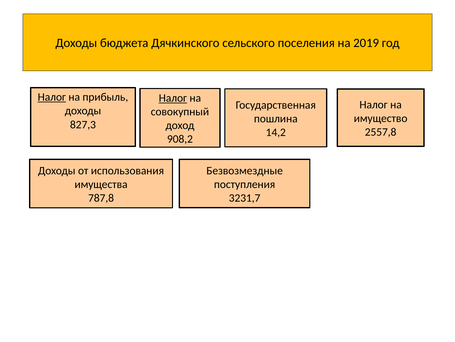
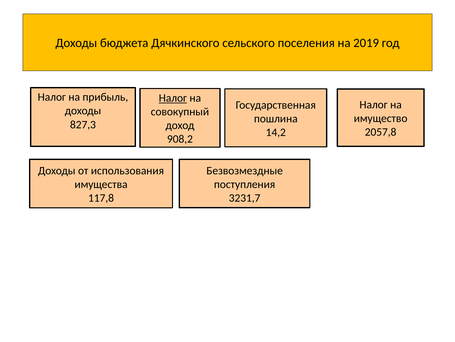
Налог at (52, 97) underline: present -> none
2557,8: 2557,8 -> 2057,8
787,8: 787,8 -> 117,8
